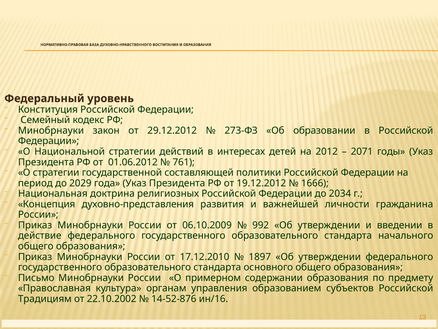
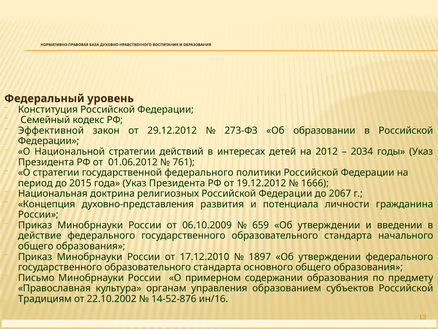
Минобрнауки at (51, 130): Минобрнауки -> Эффективной
2071: 2071 -> 2034
государственной составляющей: составляющей -> федерального
2029: 2029 -> 2015
2034: 2034 -> 2067
важнейшей: важнейшей -> потенциала
992: 992 -> 659
